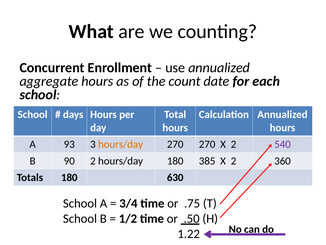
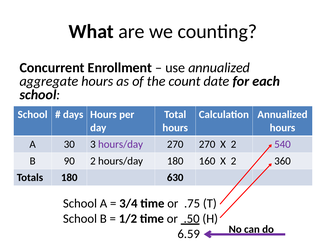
93: 93 -> 30
hours/day at (121, 144) colour: orange -> purple
385: 385 -> 160
1.22: 1.22 -> 6.59
